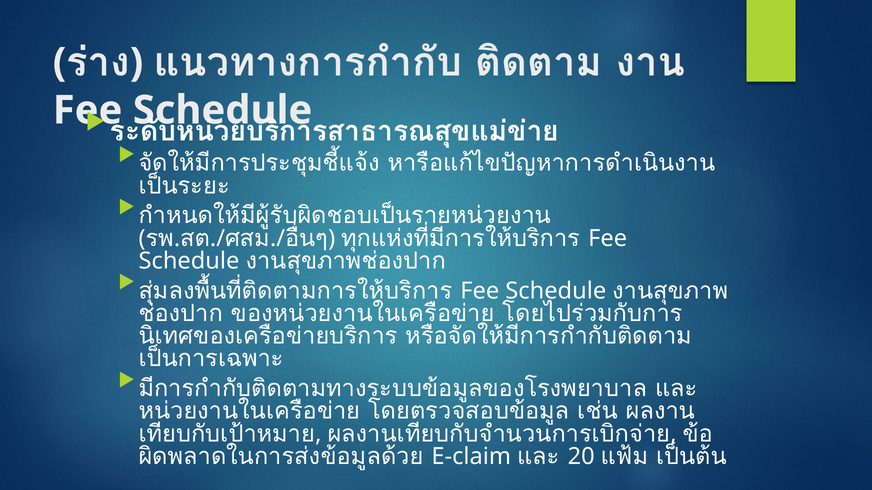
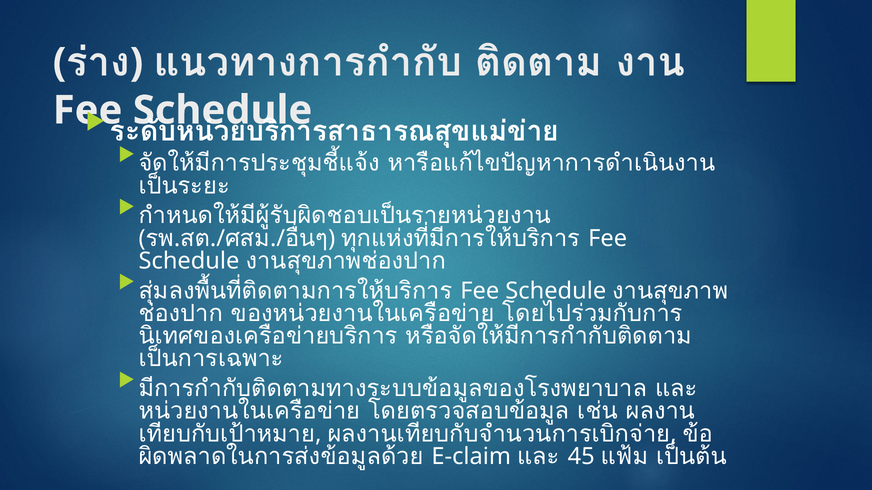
20: 20 -> 45
